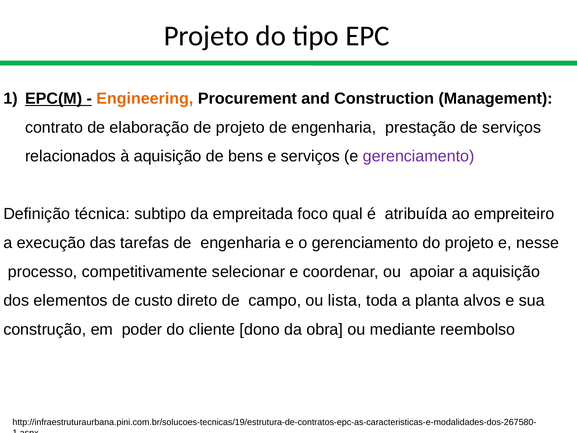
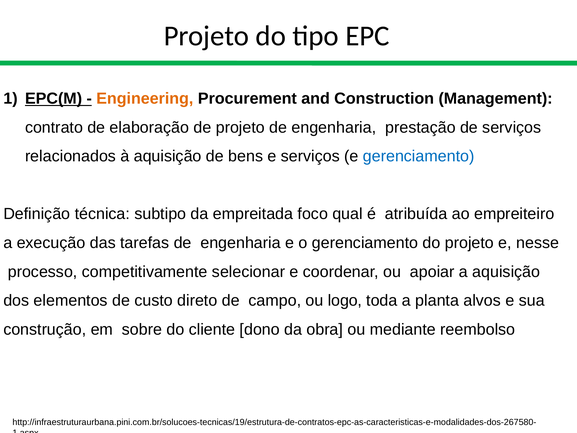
gerenciamento at (419, 156) colour: purple -> blue
lista: lista -> logo
poder: poder -> sobre
